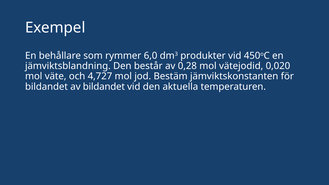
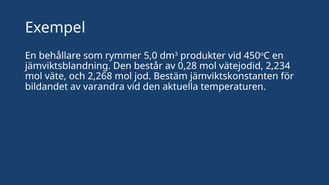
6,0: 6,0 -> 5,0
0,020: 0,020 -> 2,234
4,727: 4,727 -> 2,268
av bildandet: bildandet -> varandra
